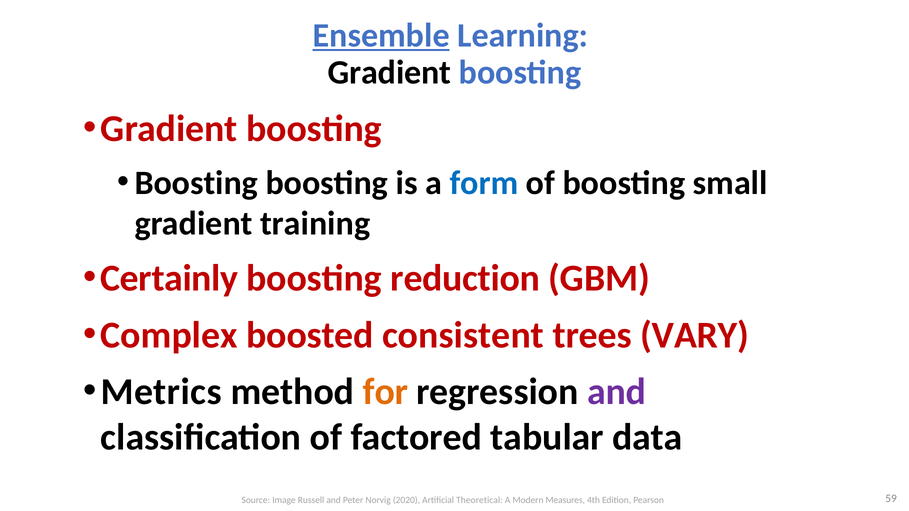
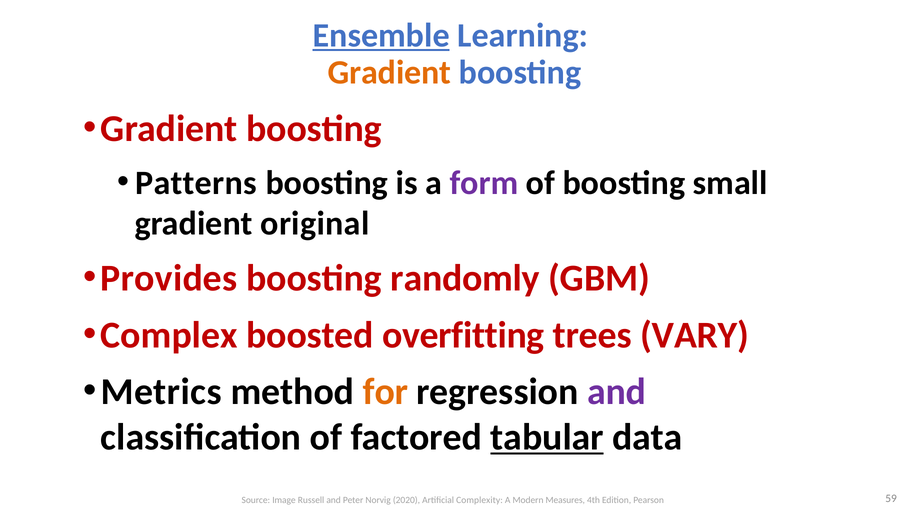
Gradient at (389, 72) colour: black -> orange
Boosting at (196, 183): Boosting -> Patterns
form colour: blue -> purple
training: training -> original
Certainly: Certainly -> Provides
reduction: reduction -> randomly
consistent: consistent -> overfitting
tabular underline: none -> present
Theoretical: Theoretical -> Complexity
